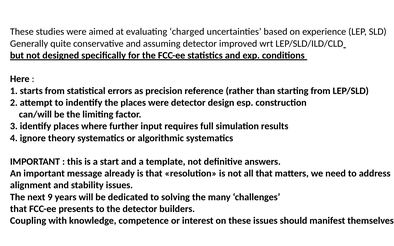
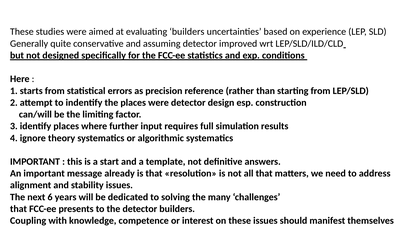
evaluating charged: charged -> builders
9: 9 -> 6
